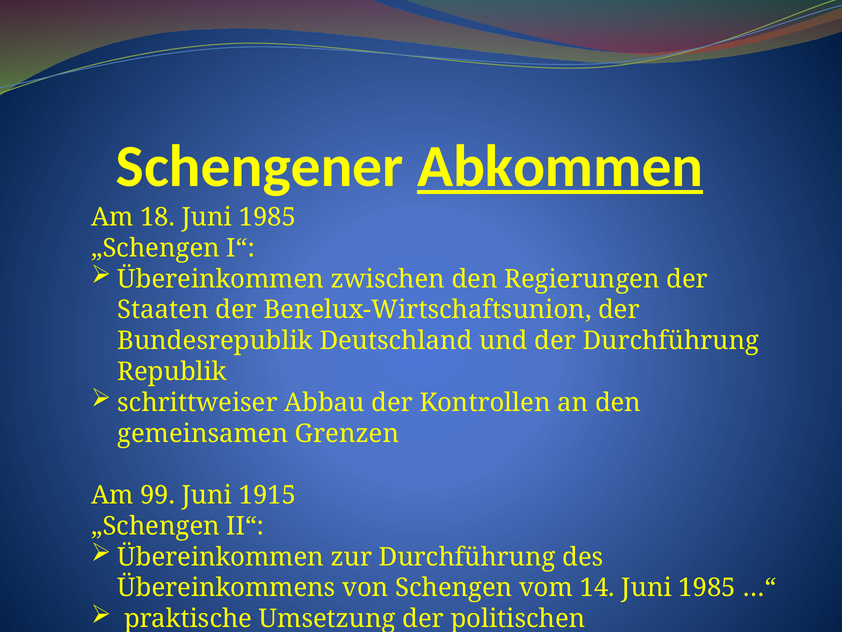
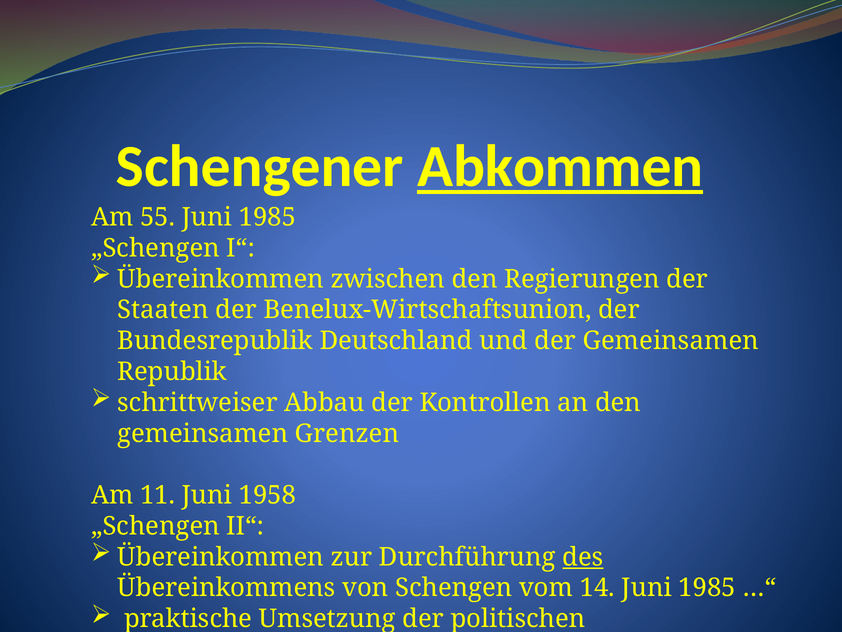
18: 18 -> 55
der Durchführung: Durchführung -> Gemeinsamen
99: 99 -> 11
1915: 1915 -> 1958
des underline: none -> present
